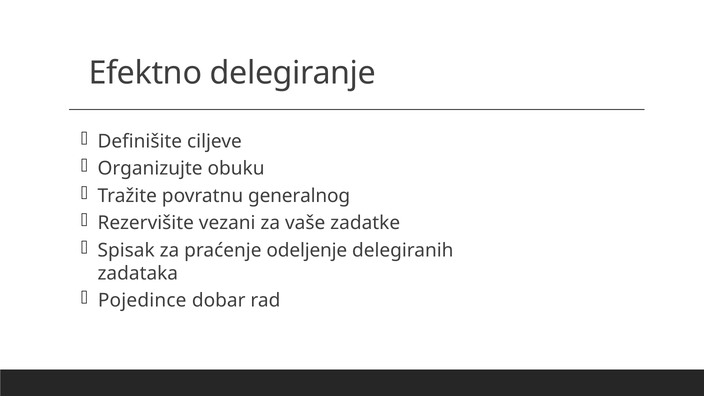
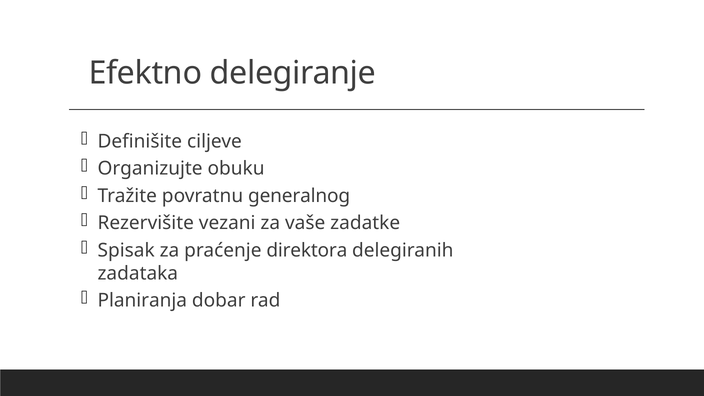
odeljenje: odeljenje -> direktora
Pojedince: Pojedince -> Planiranja
